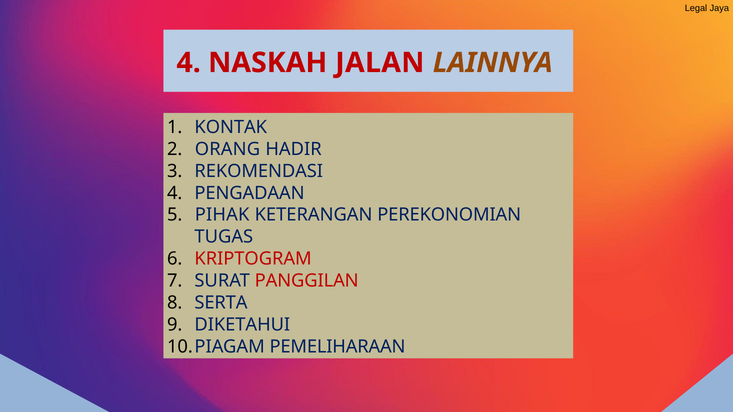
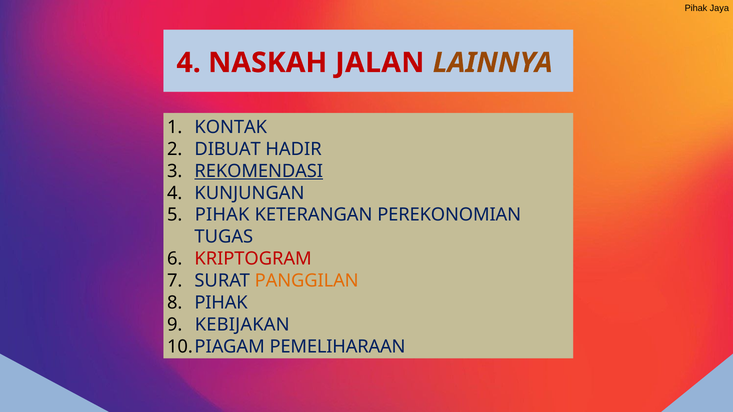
Legal at (696, 8): Legal -> Pihak
ORANG: ORANG -> DIBUAT
REKOMENDASI underline: none -> present
PENGADAAN: PENGADAAN -> KUNJUNGAN
PANGGILAN colour: red -> orange
SERTA at (221, 303): SERTA -> PIHAK
DIKETAHUI: DIKETAHUI -> KEBIJAKAN
